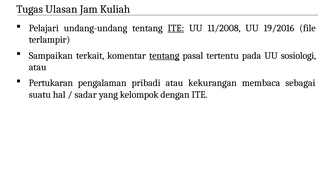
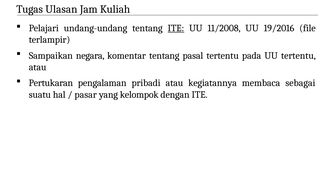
terkait: terkait -> negara
tentang at (164, 56) underline: present -> none
UU sosiologi: sosiologi -> tertentu
kekurangan: kekurangan -> kegiatannya
sadar: sadar -> pasar
